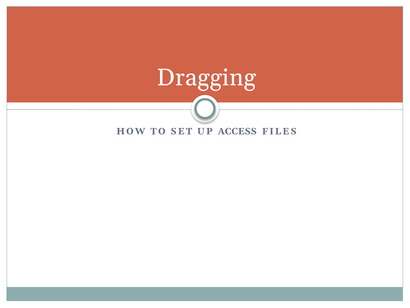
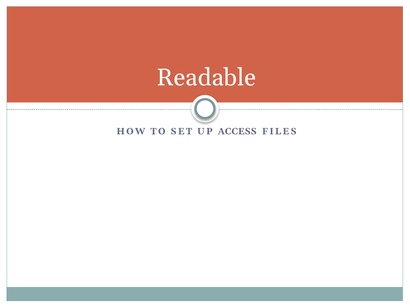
Dragging: Dragging -> Readable
